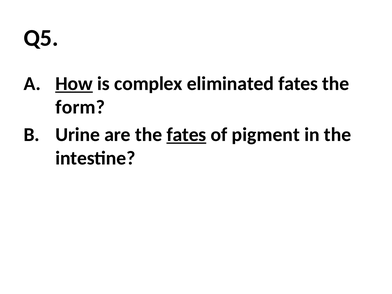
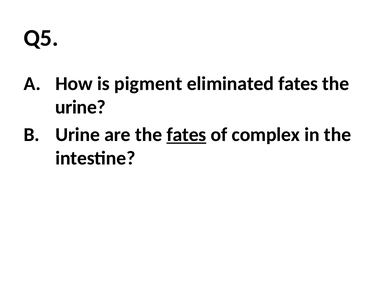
How underline: present -> none
complex: complex -> pigment
form at (80, 107): form -> urine
pigment: pigment -> complex
